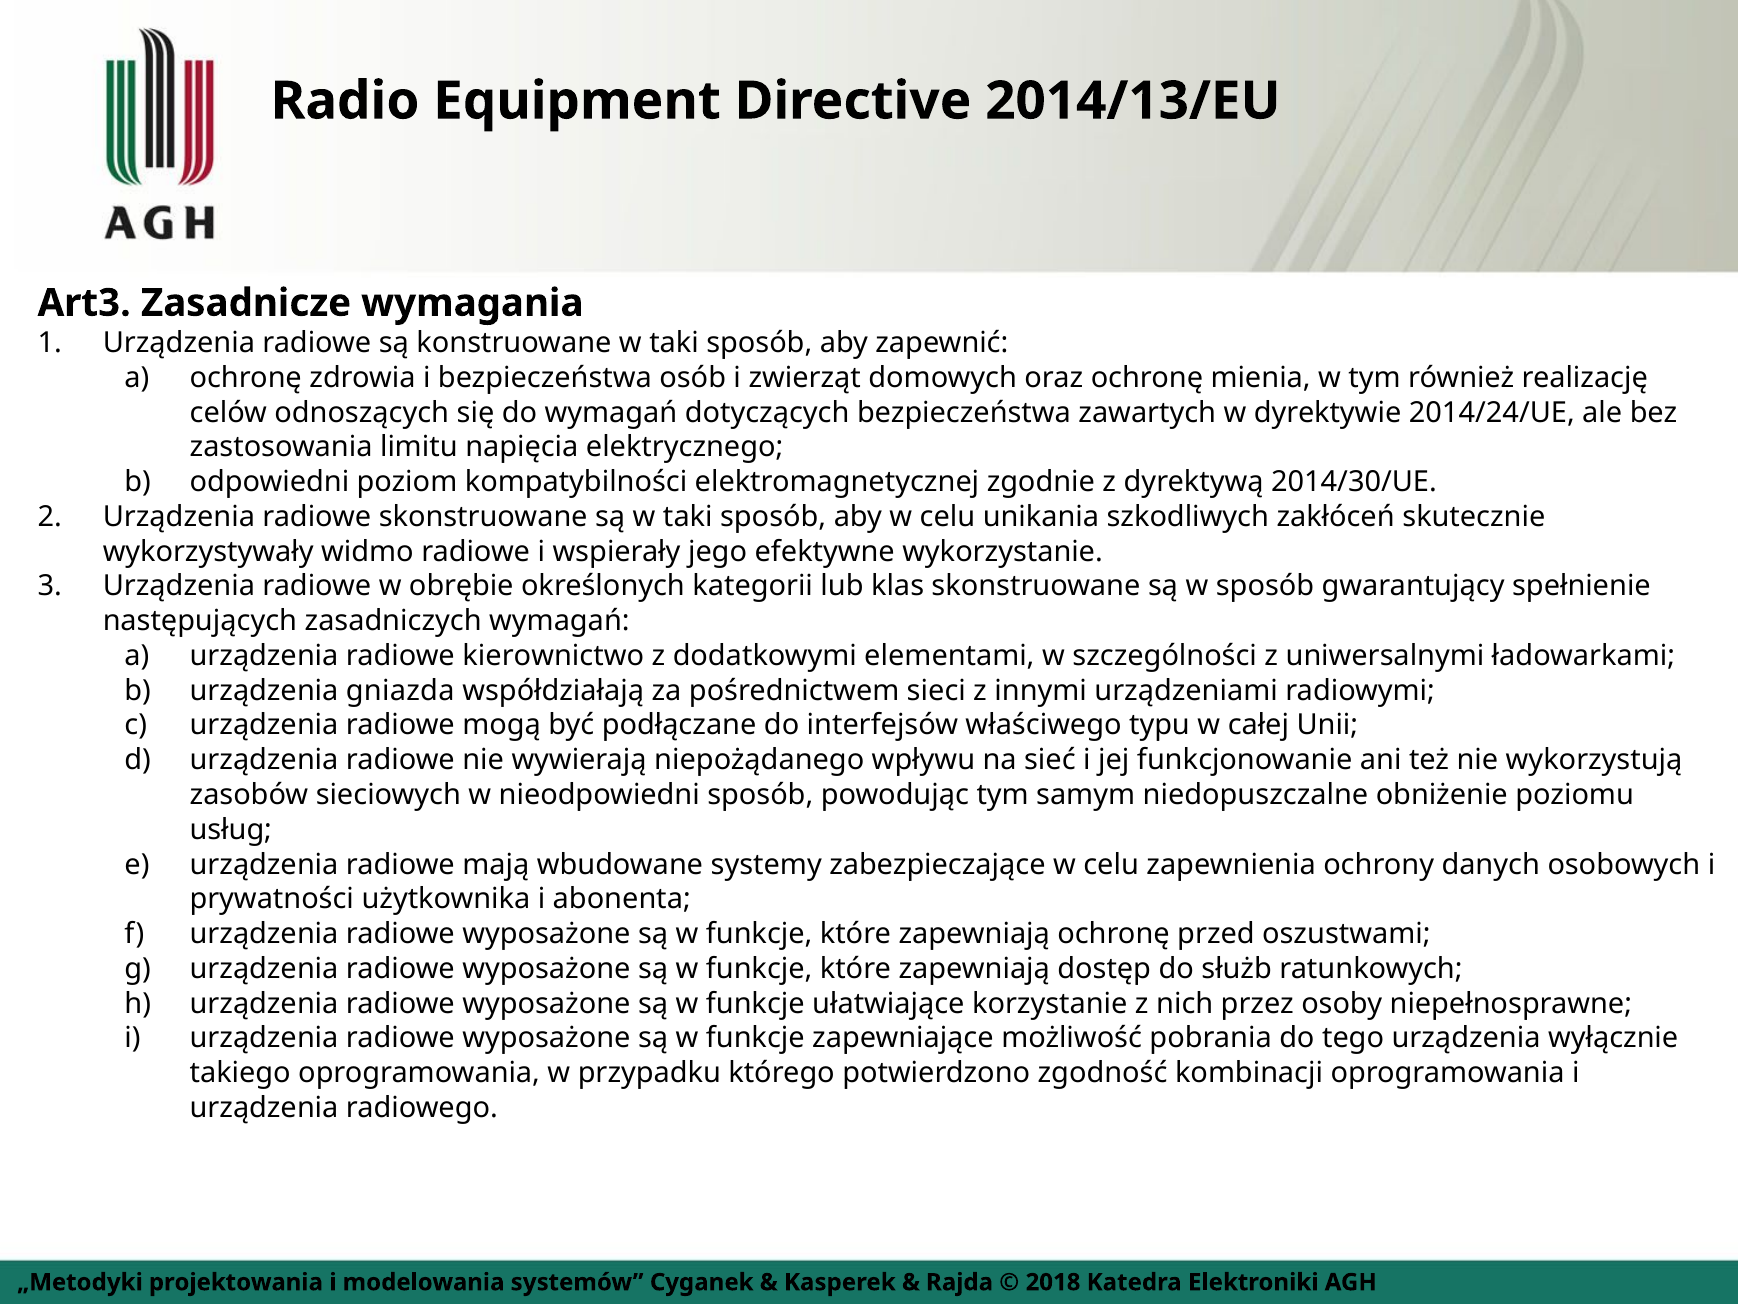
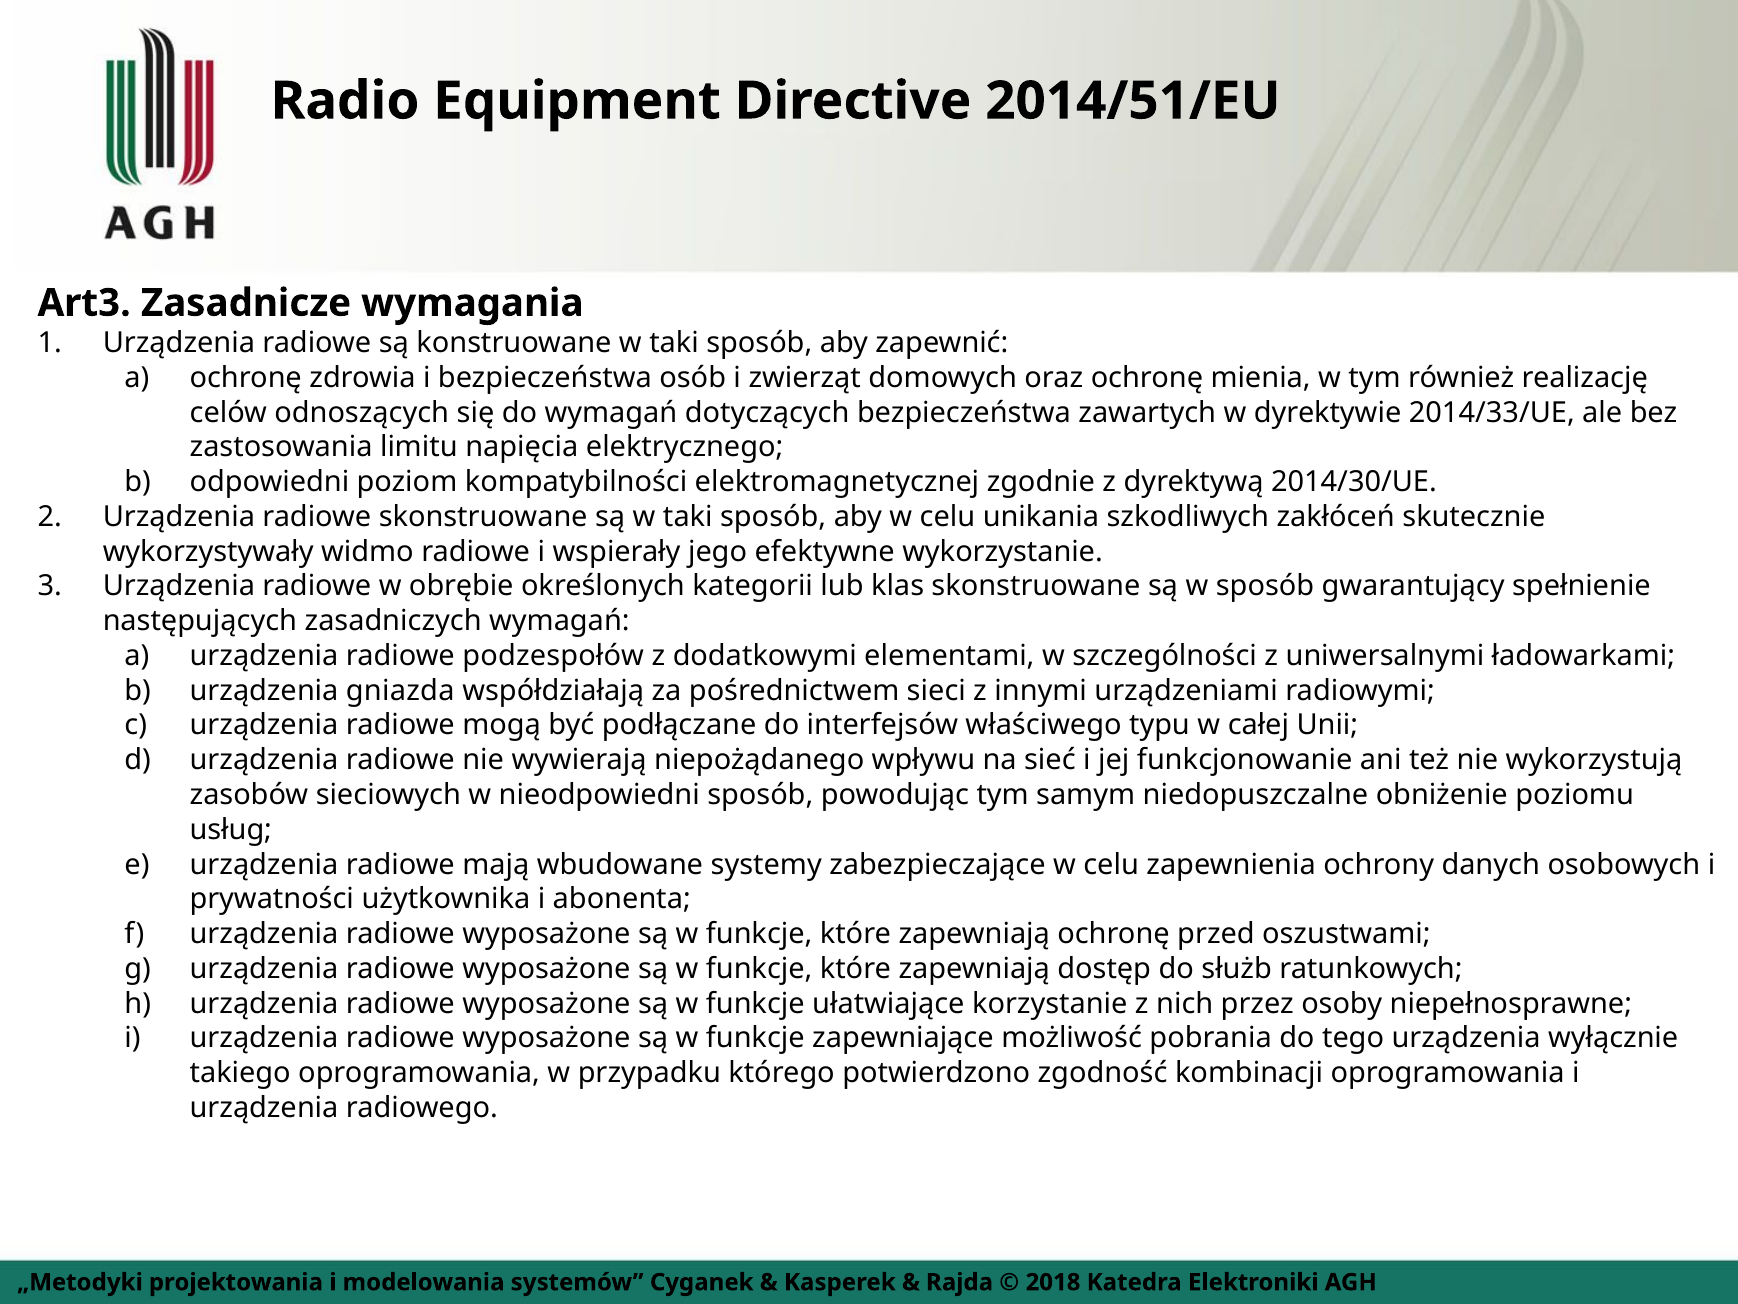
2014/13/EU: 2014/13/EU -> 2014/51/EU
2014/24/UE: 2014/24/UE -> 2014/33/UE
kierownictwo: kierownictwo -> podzespołów
